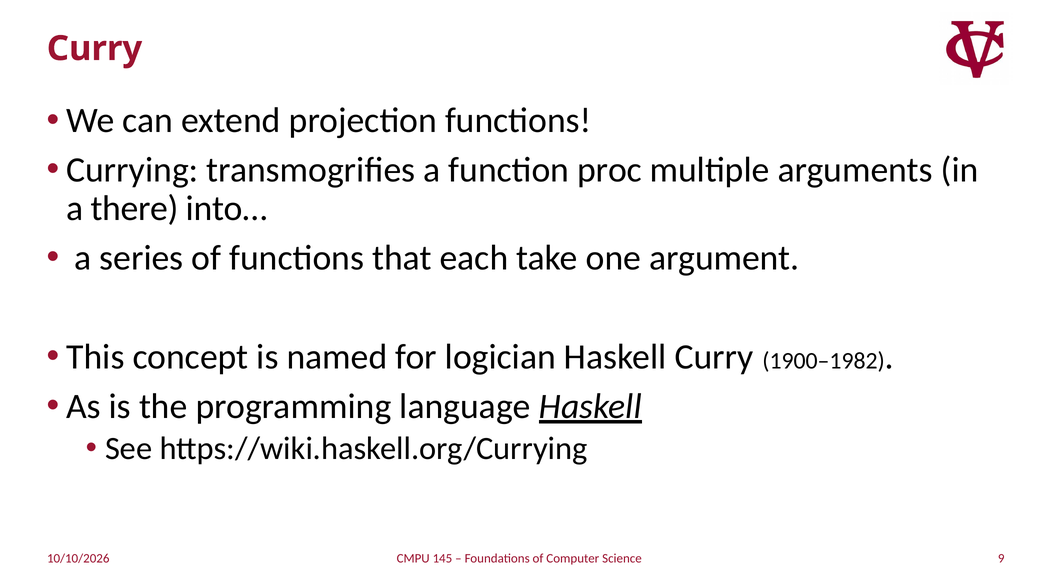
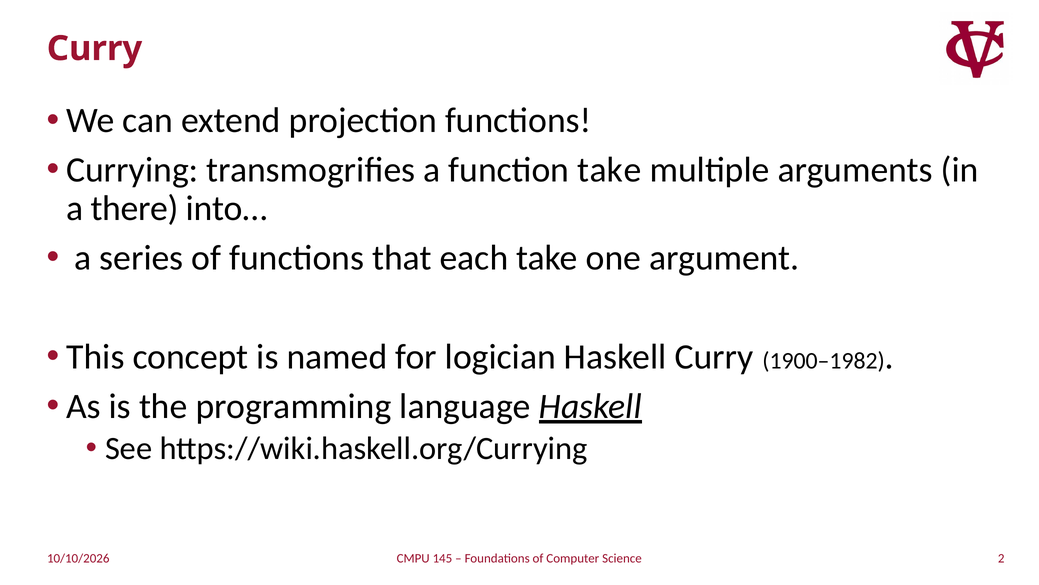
function proc: proc -> take
9: 9 -> 2
